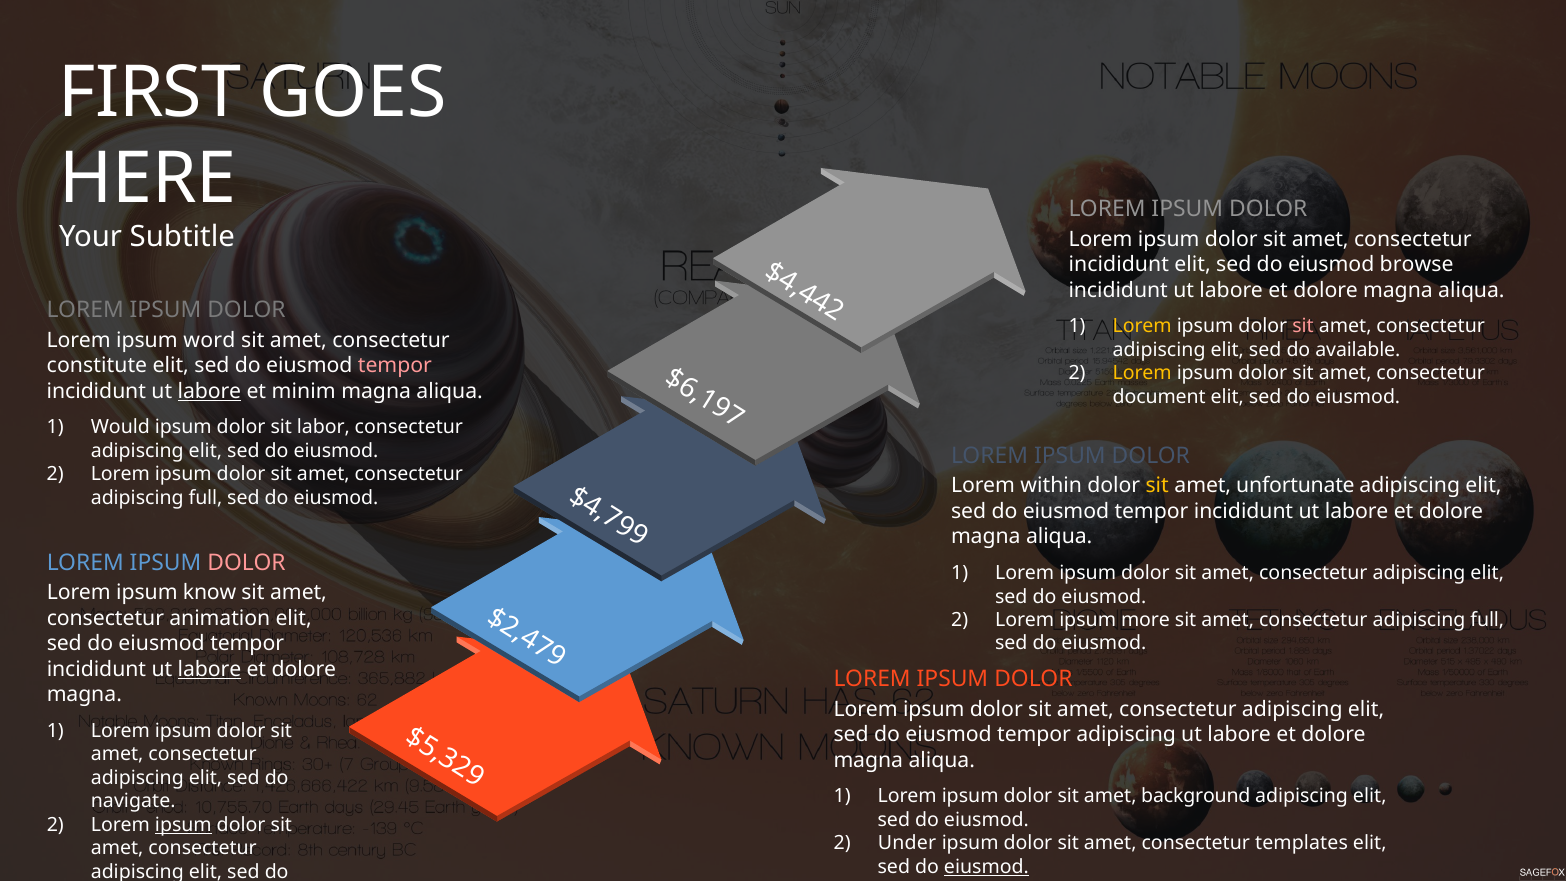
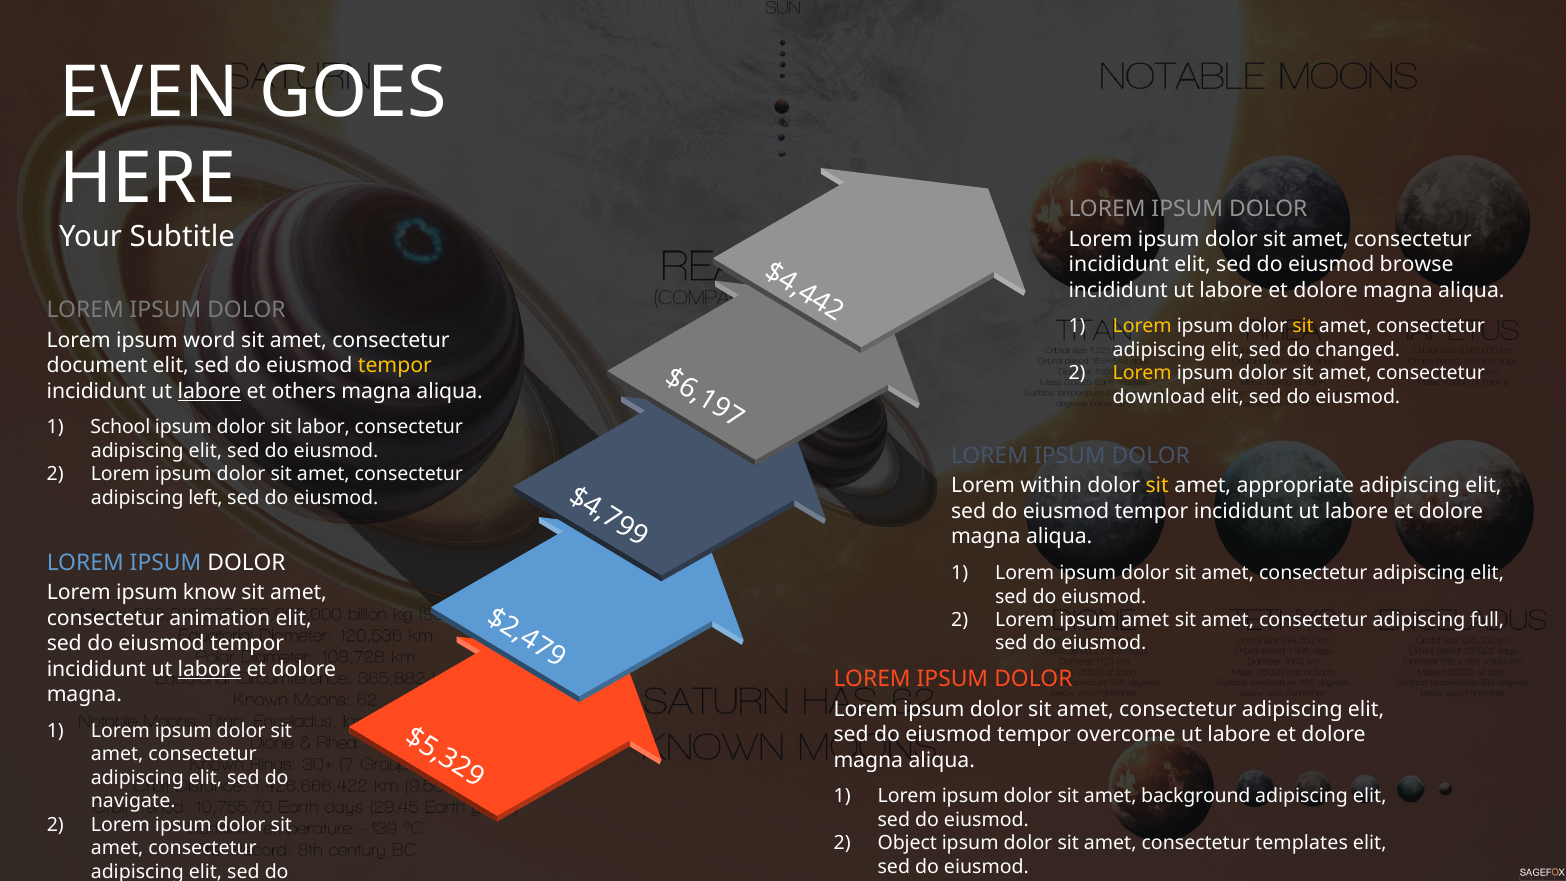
FIRST: FIRST -> EVEN
sit at (1303, 326) colour: pink -> yellow
available: available -> changed
constitute: constitute -> document
tempor at (395, 366) colour: pink -> yellow
minim: minim -> others
document: document -> download
Would: Would -> School
unfortunate: unfortunate -> appropriate
full at (205, 498): full -> left
DOLOR at (247, 562) colour: pink -> white
ipsum more: more -> amet
tempor adipiscing: adipiscing -> overcome
ipsum at (183, 825) underline: present -> none
Under: Under -> Object
eiusmod at (986, 867) underline: present -> none
